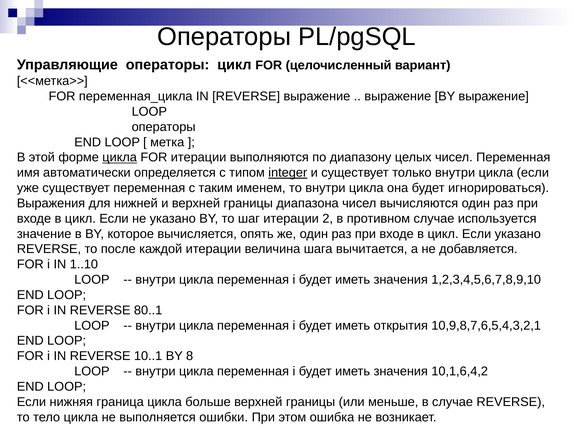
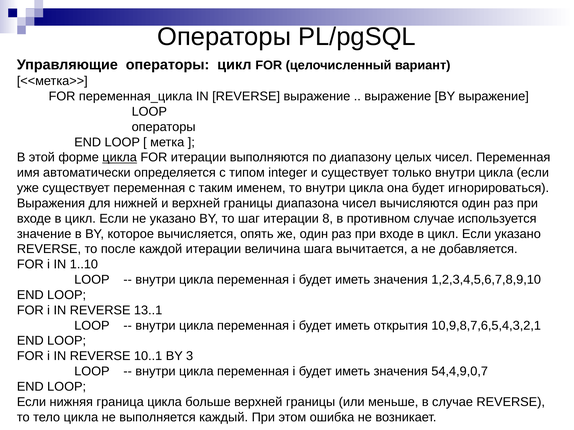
integer underline: present -> none
2: 2 -> 8
80..1: 80..1 -> 13..1
8: 8 -> 3
10,1,6,4,2: 10,1,6,4,2 -> 54,4,9,0,7
ошибки: ошибки -> каждый
